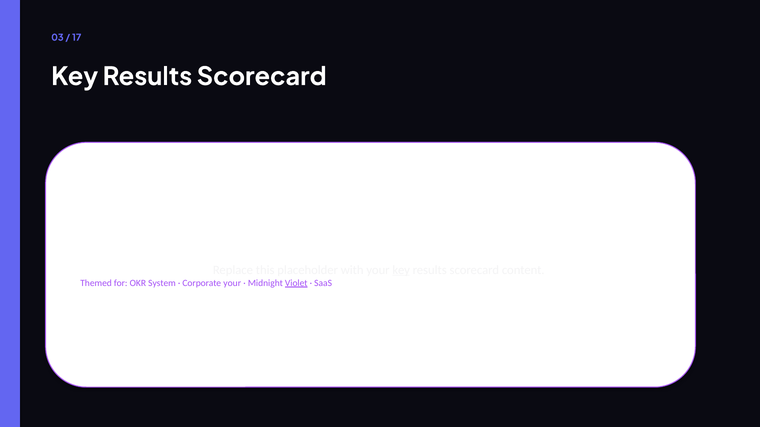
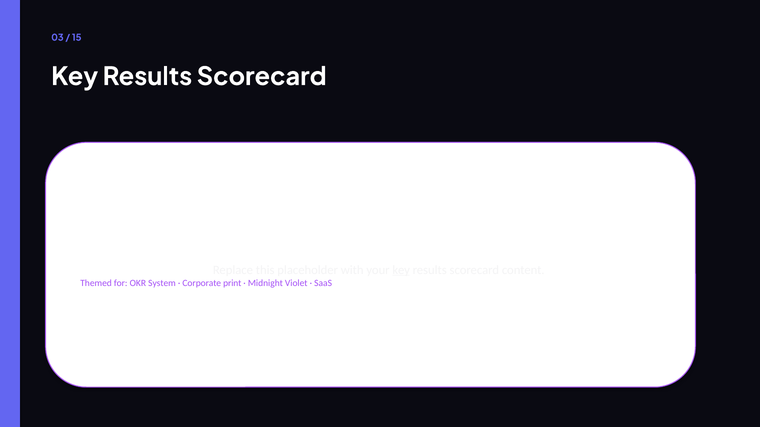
17: 17 -> 15
Corporate your: your -> print
Violet underline: present -> none
